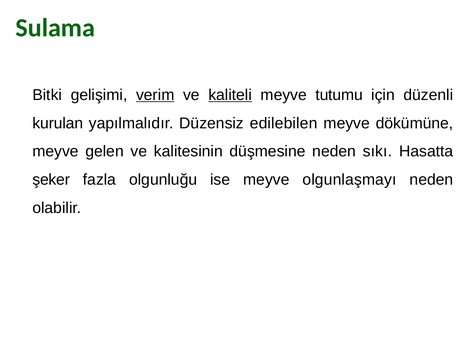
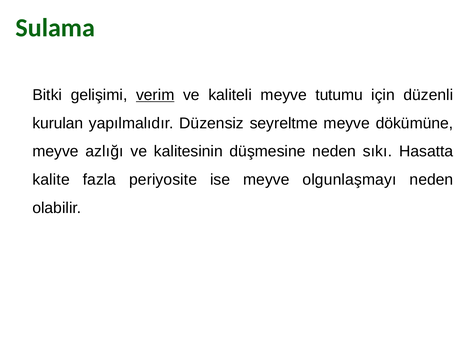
kaliteli underline: present -> none
edilebilen: edilebilen -> seyreltme
gelen: gelen -> azlığı
şeker: şeker -> kalite
olgunluğu: olgunluğu -> periyosite
